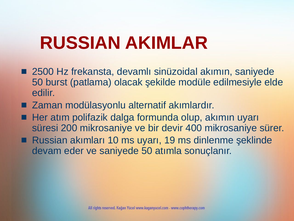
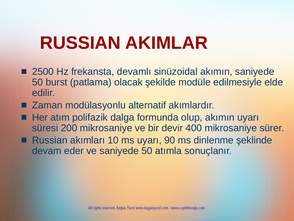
19: 19 -> 90
